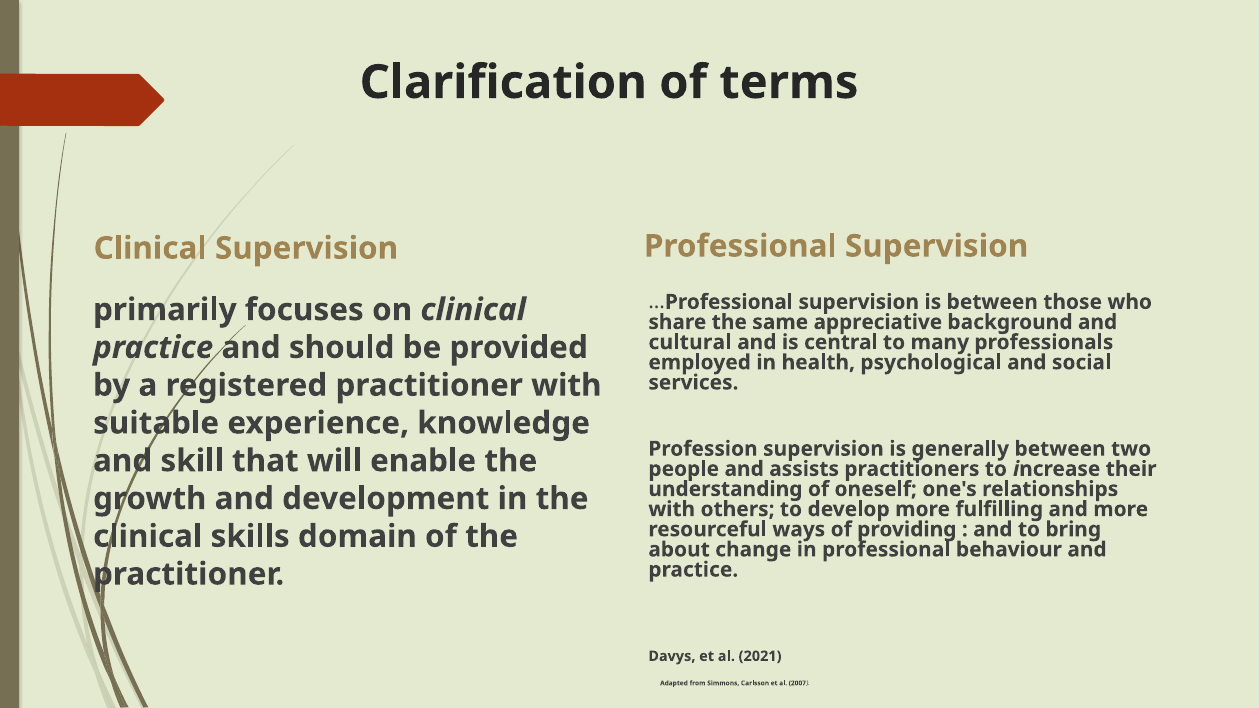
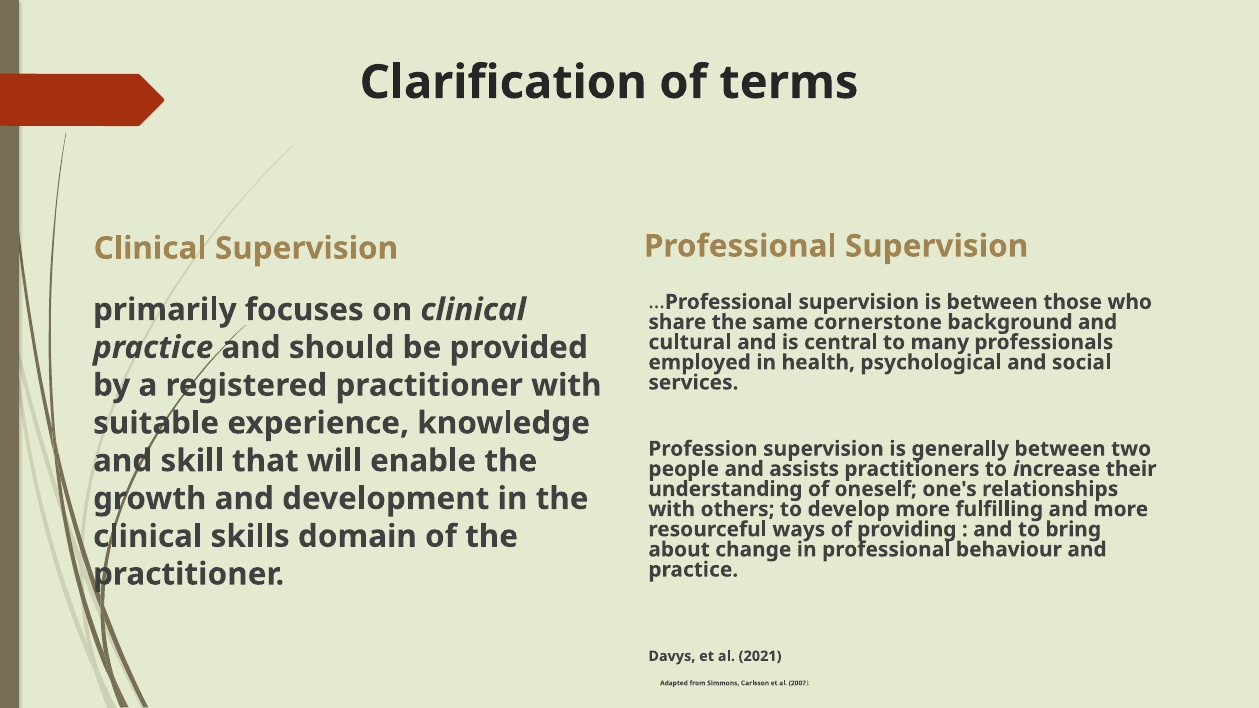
appreciative: appreciative -> cornerstone
